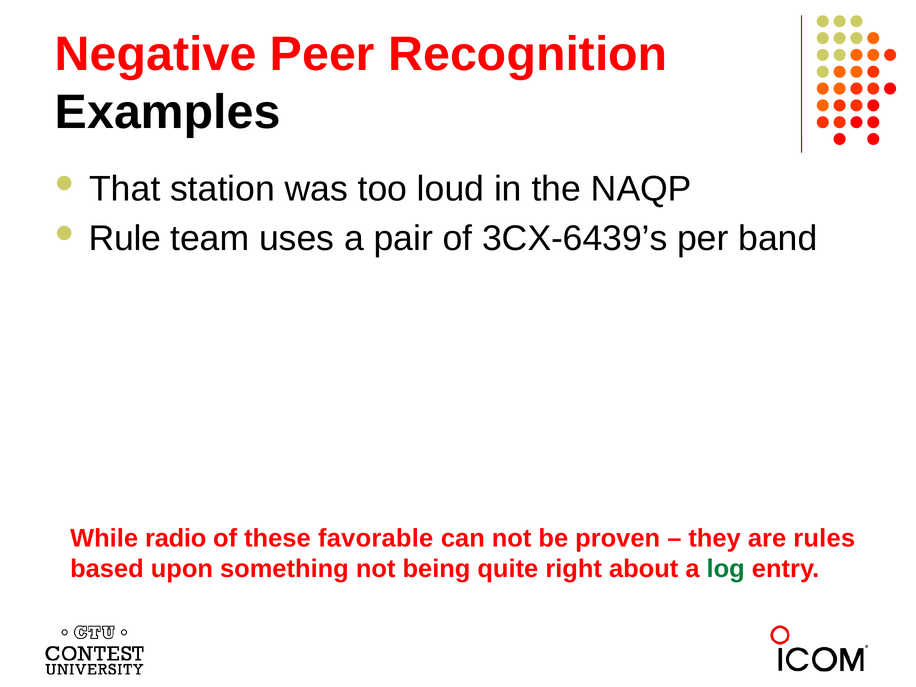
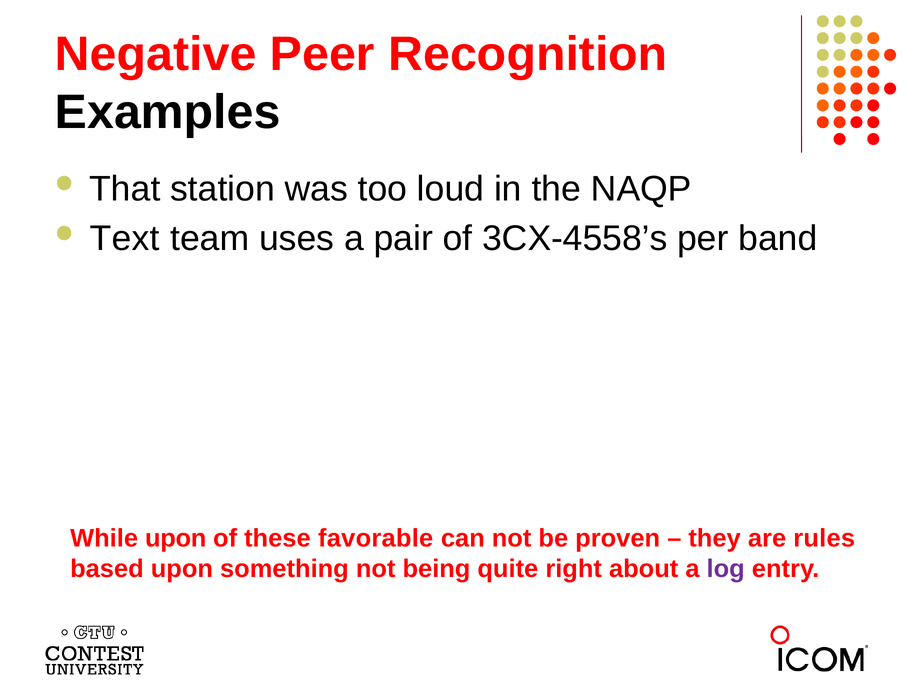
Rule: Rule -> Text
3CX-6439’s: 3CX-6439’s -> 3CX-4558’s
While radio: radio -> upon
log colour: green -> purple
